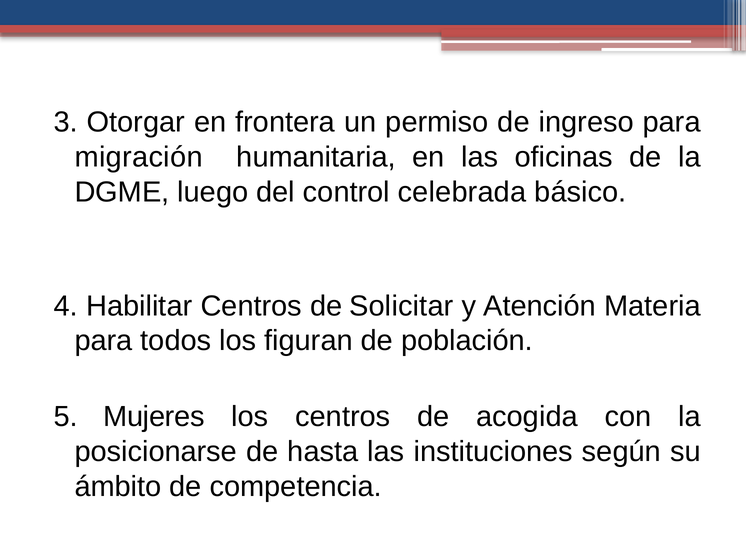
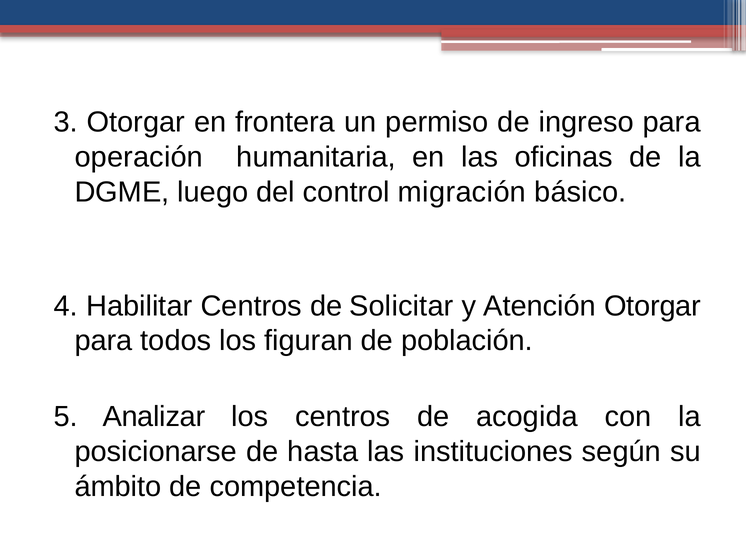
migración: migración -> operación
celebrada: celebrada -> migración
Atención Materia: Materia -> Otorgar
Mujeres: Mujeres -> Analizar
